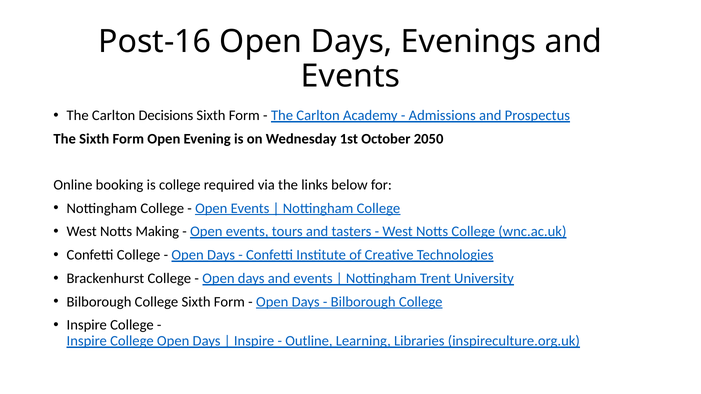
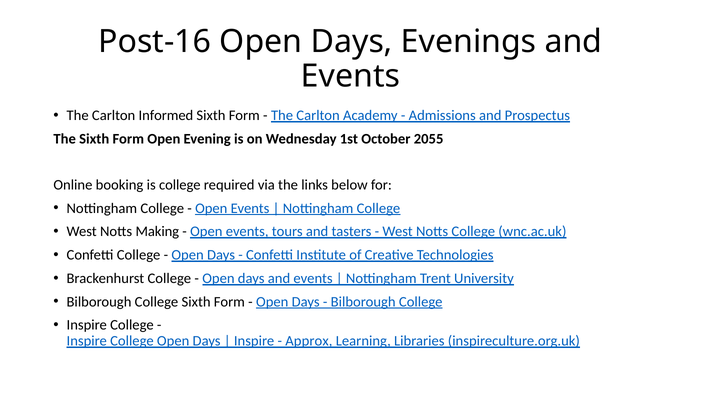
Decisions: Decisions -> Informed
2050: 2050 -> 2055
Outline: Outline -> Approx
